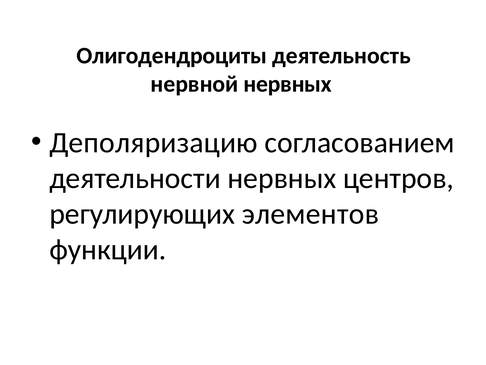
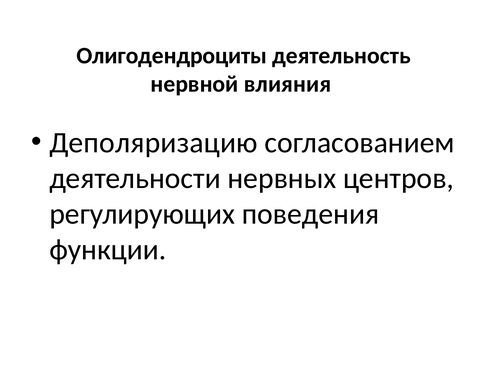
нервной нервных: нервных -> влияния
элементов: элементов -> поведения
